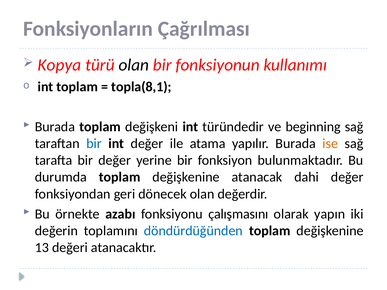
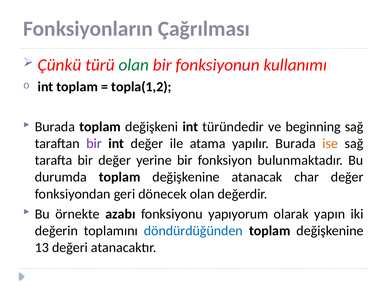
Kopya: Kopya -> Çünkü
olan at (134, 65) colour: black -> green
topla(8,1: topla(8,1 -> topla(1,2
bir at (94, 144) colour: blue -> purple
dahi: dahi -> char
çalışmasını: çalışmasını -> yapıyorum
